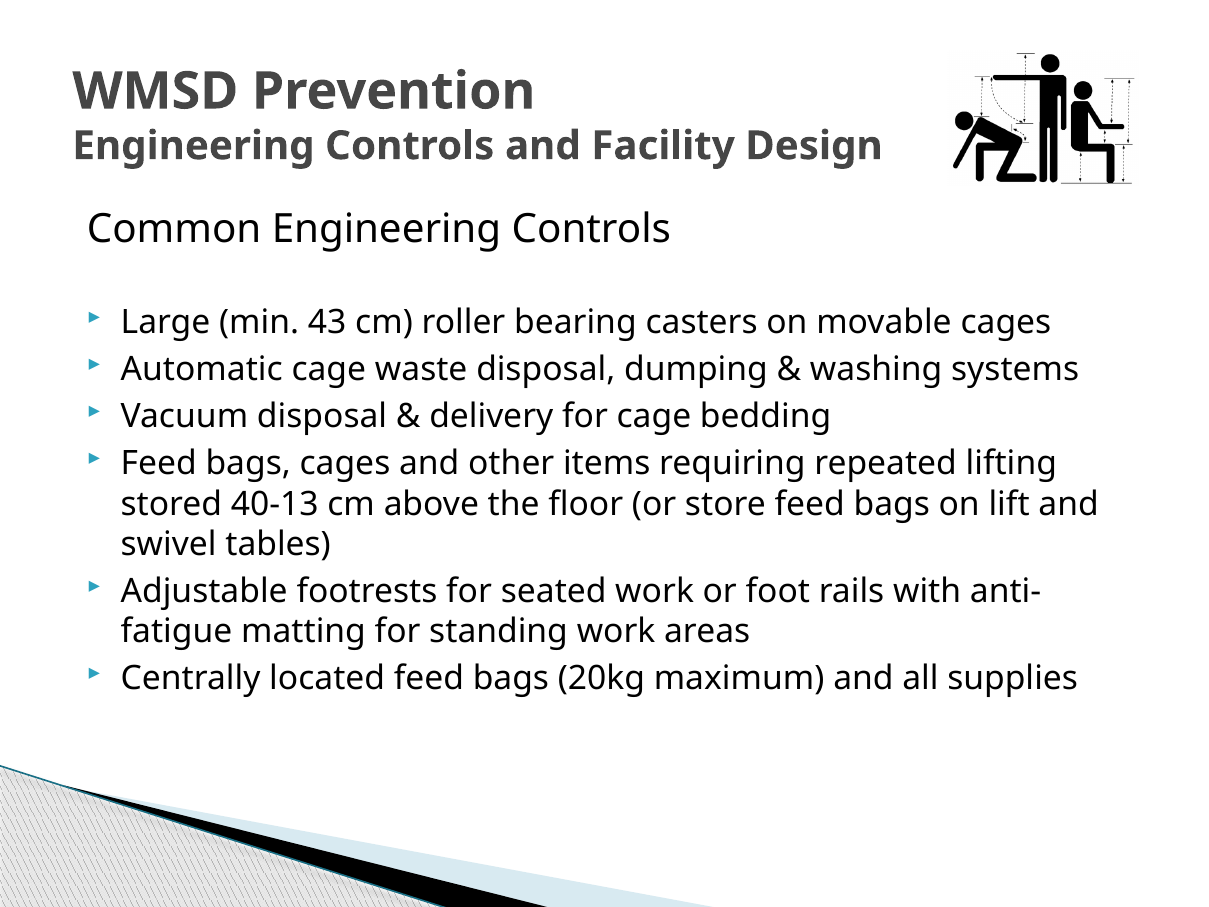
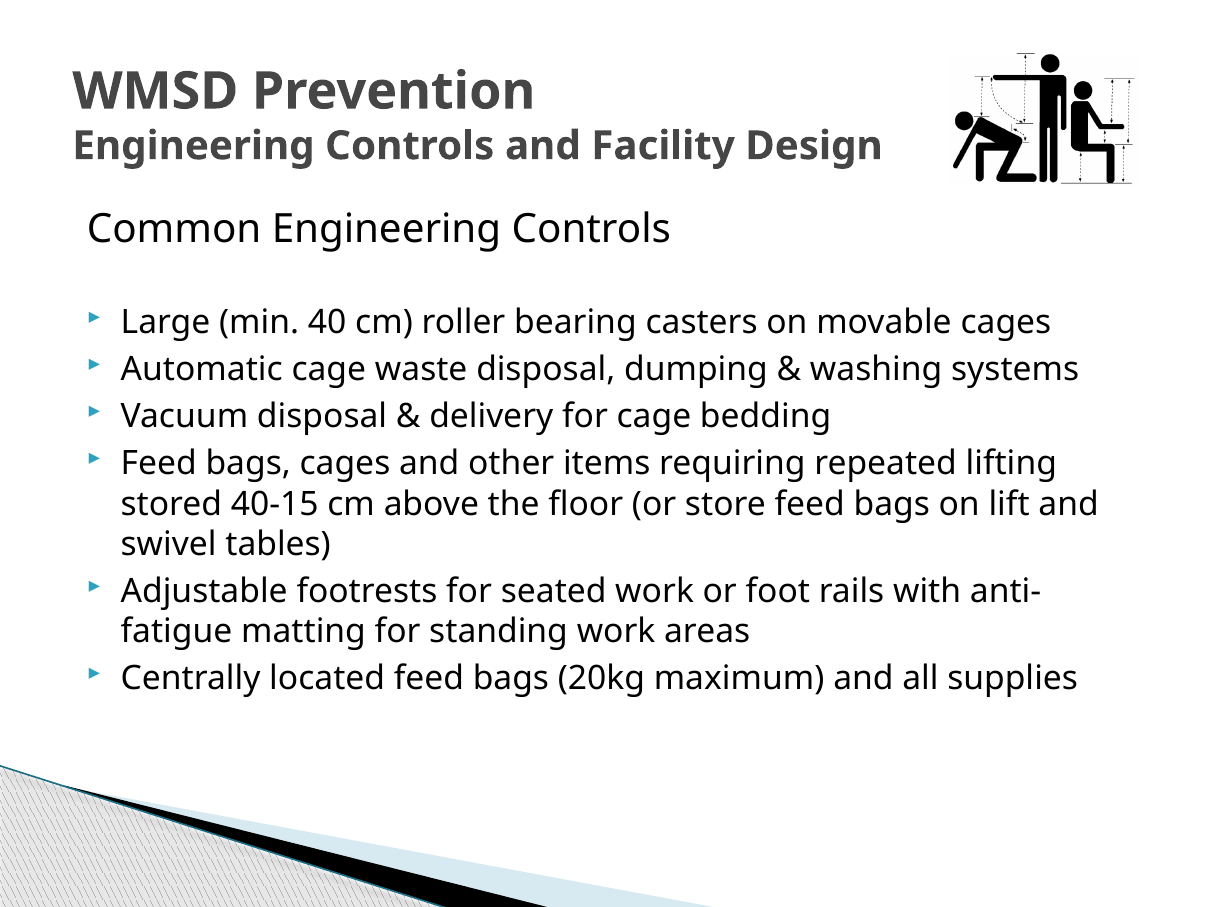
43: 43 -> 40
40-13: 40-13 -> 40-15
